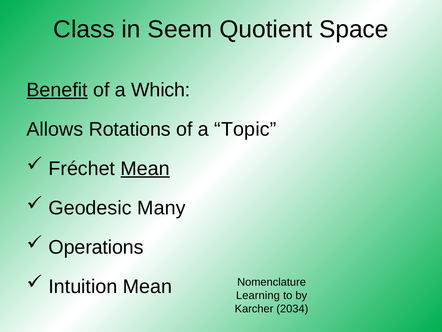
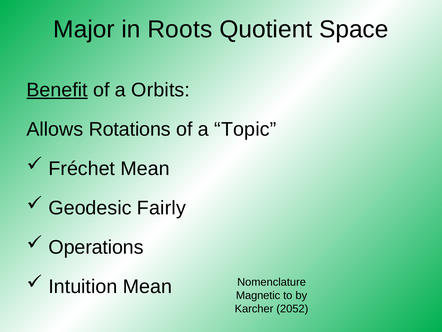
Class: Class -> Major
Seem: Seem -> Roots
Which: Which -> Orbits
Mean at (145, 168) underline: present -> none
Many: Many -> Fairly
Learning: Learning -> Magnetic
2034: 2034 -> 2052
